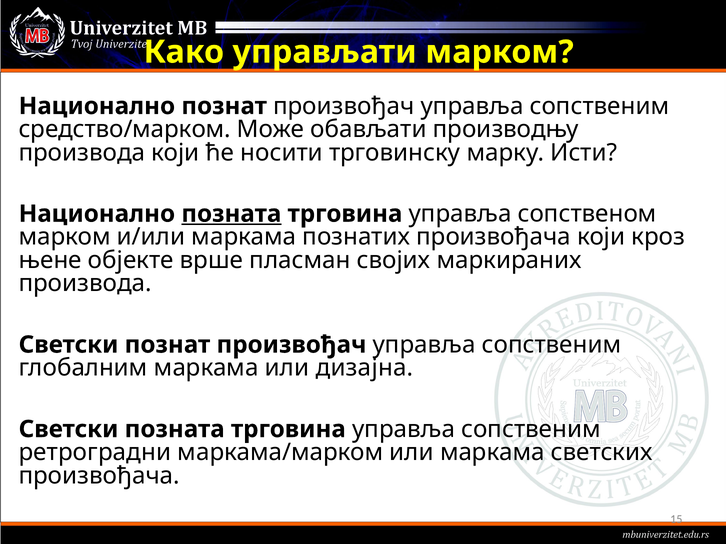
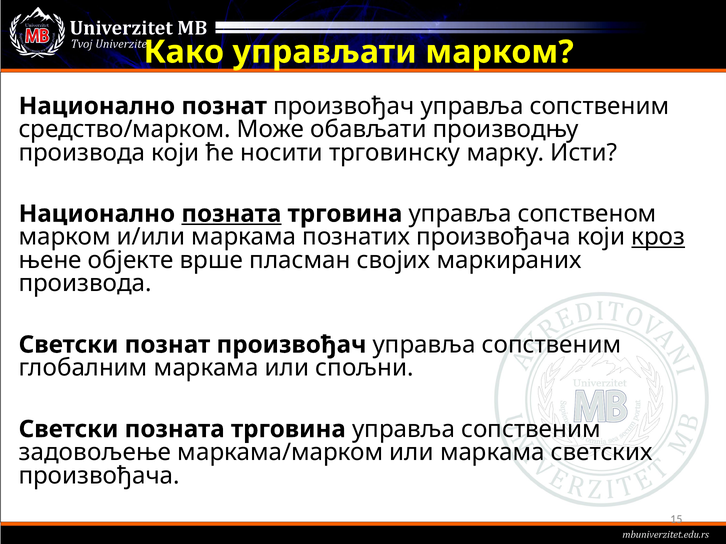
кроз underline: none -> present
дизајна: дизајна -> спољни
ретроградни: ретроградни -> задовољење
